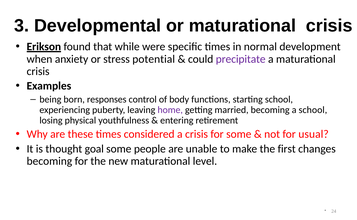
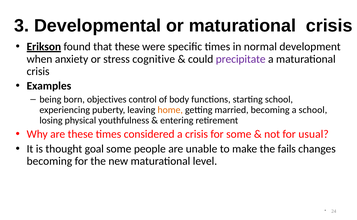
that while: while -> these
potential: potential -> cognitive
responses: responses -> objectives
home colour: purple -> orange
first: first -> fails
